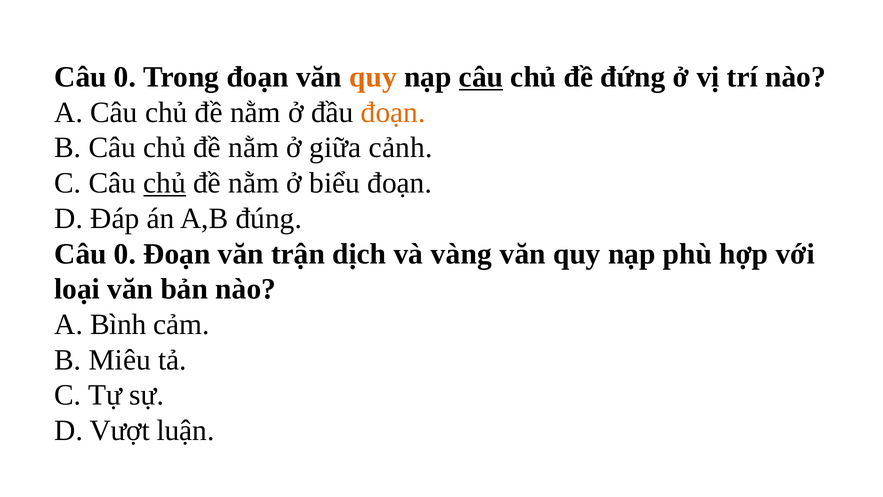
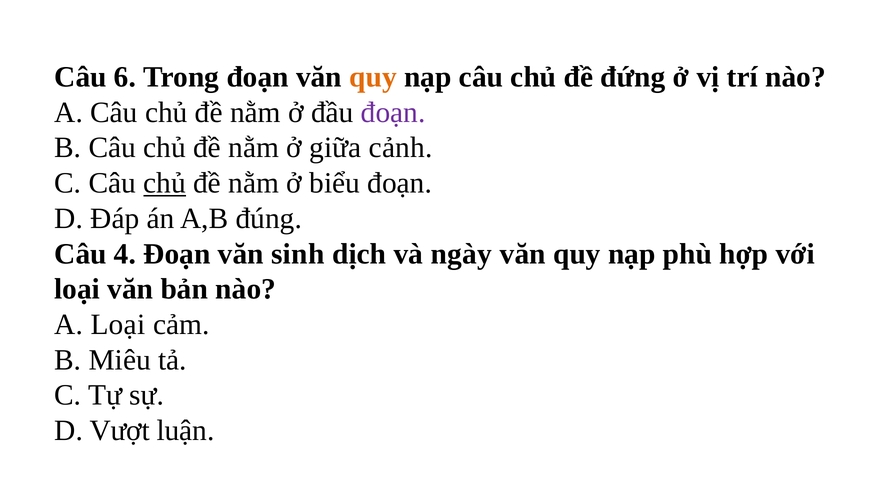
0 at (125, 77): 0 -> 6
câu at (481, 77) underline: present -> none
đoạn at (393, 112) colour: orange -> purple
0 at (125, 254): 0 -> 4
trận: trận -> sinh
vàng: vàng -> ngày
A Bình: Bình -> Loại
